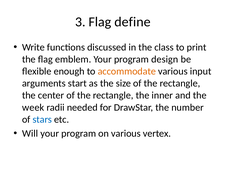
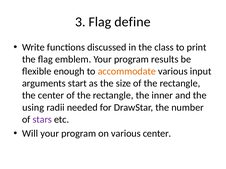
design: design -> results
week: week -> using
stars colour: blue -> purple
various vertex: vertex -> center
